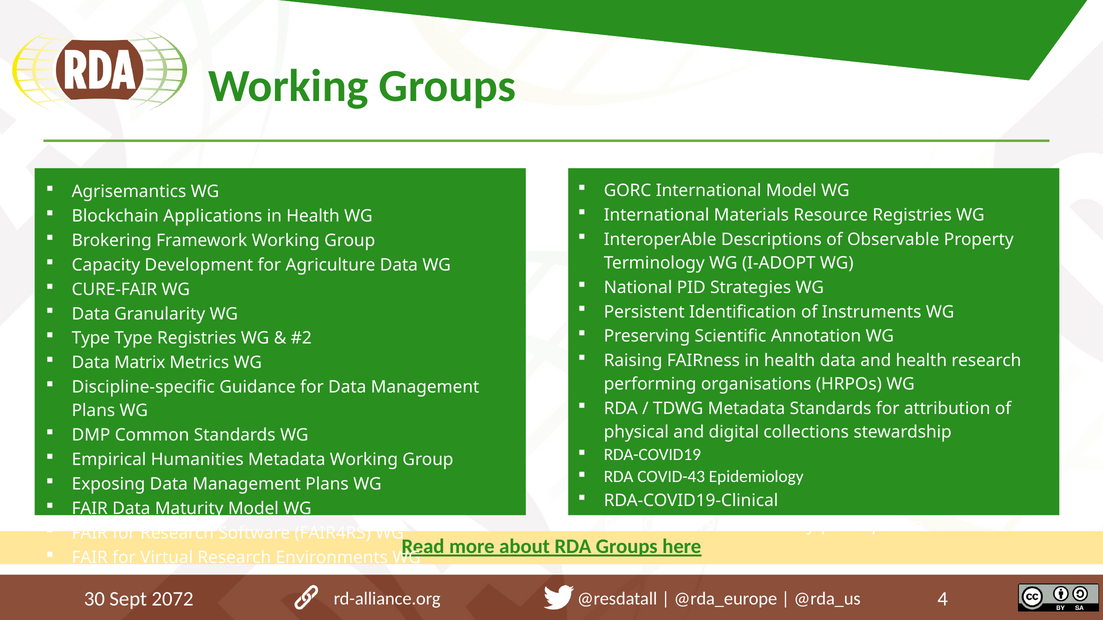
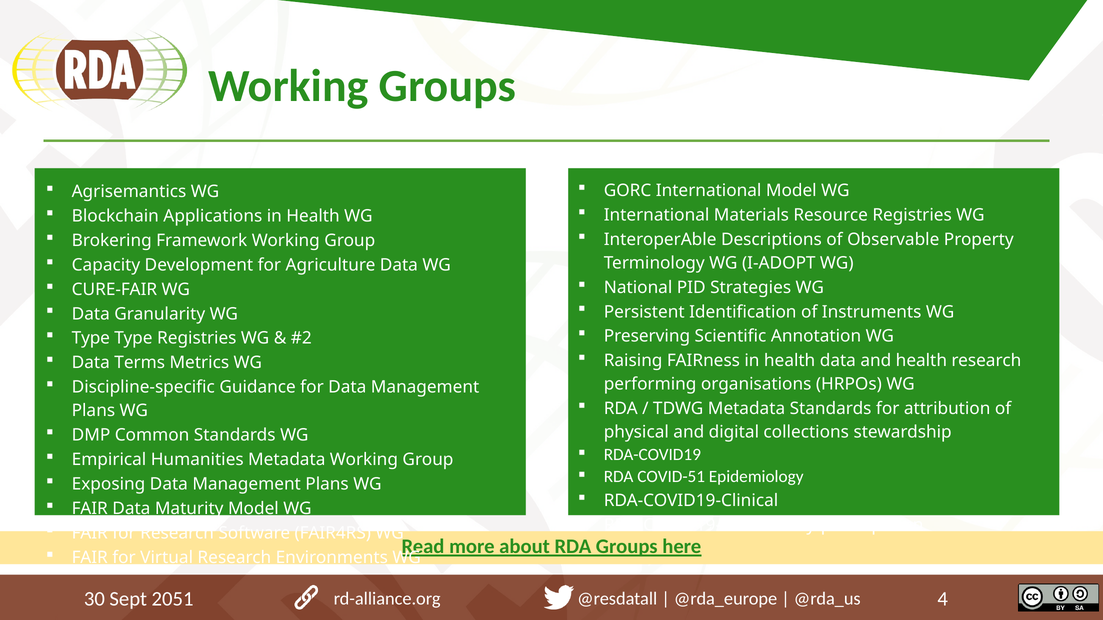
Matrix: Matrix -> Terms
COVID-43: COVID-43 -> COVID-51
2072: 2072 -> 2051
